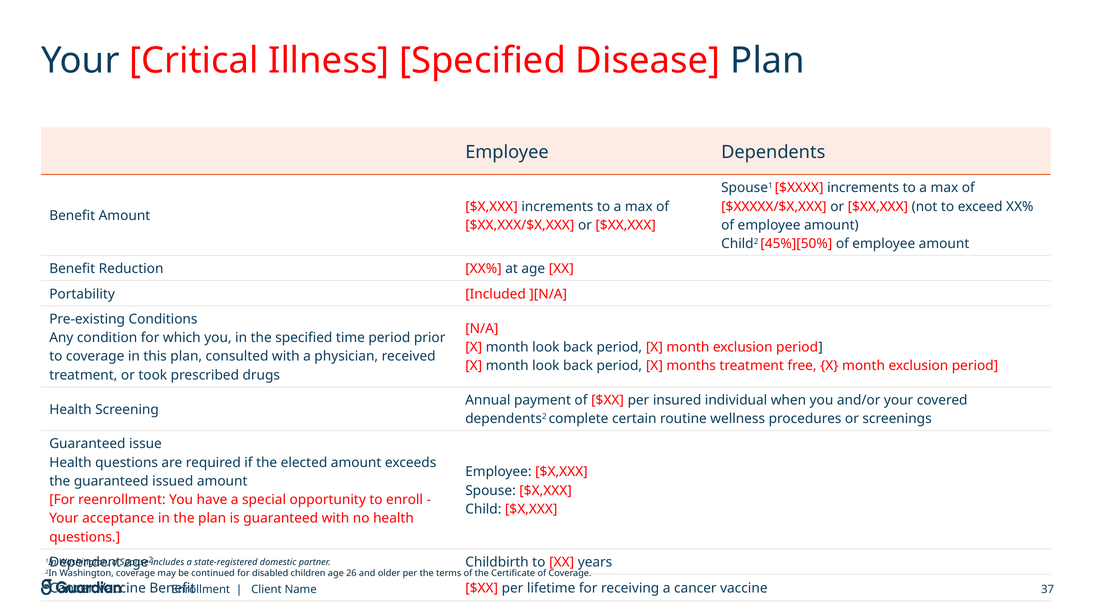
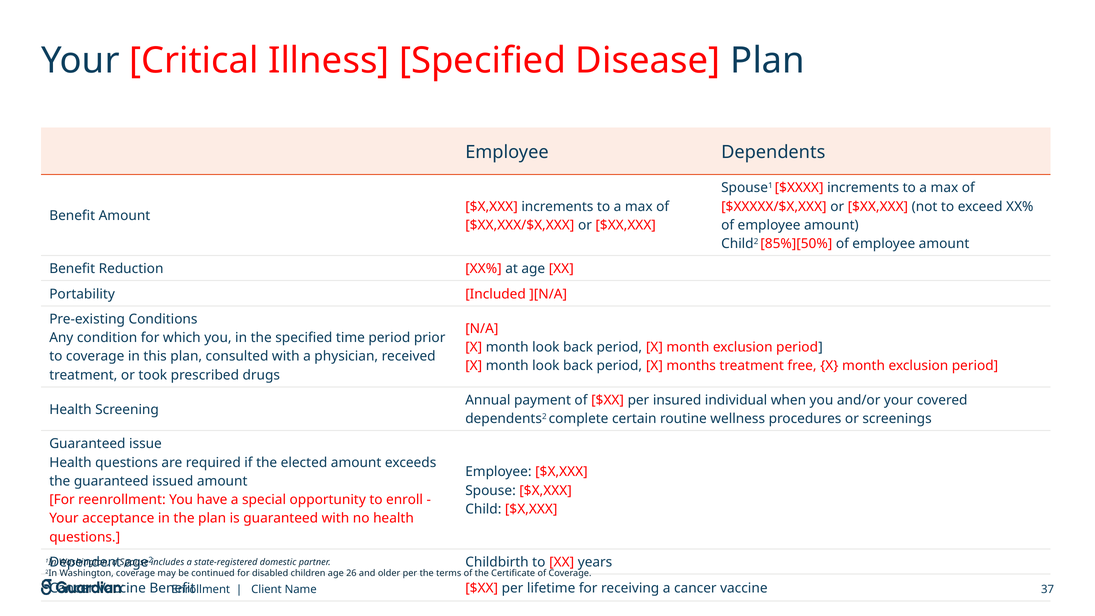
45%][50%: 45%][50% -> 85%][50%
